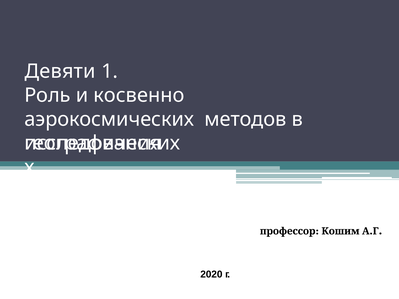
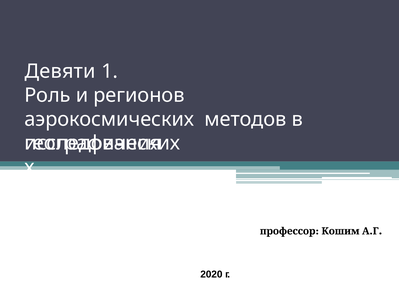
косвенно: косвенно -> регионов
